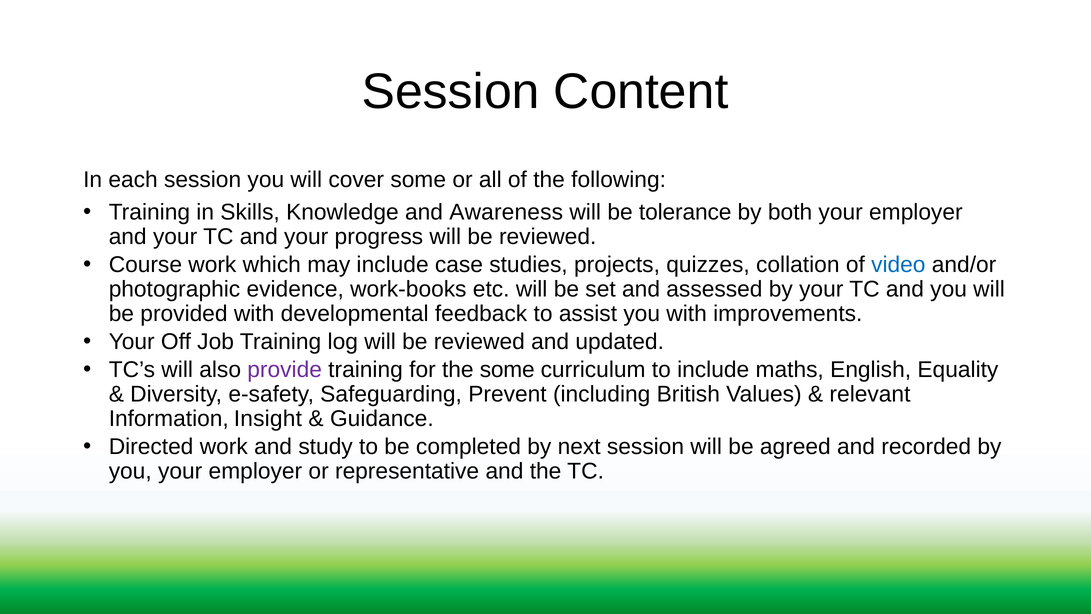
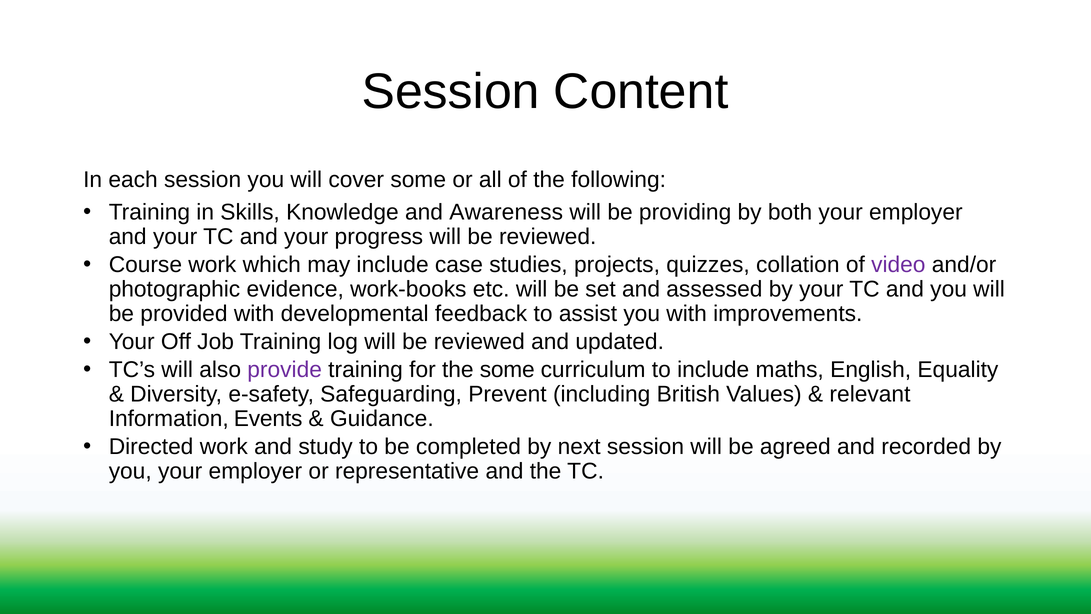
tolerance: tolerance -> providing
video colour: blue -> purple
Insight: Insight -> Events
